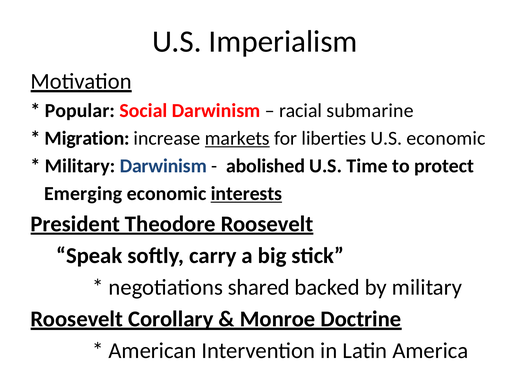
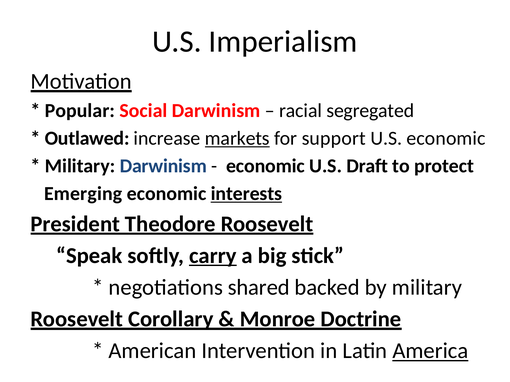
submarine: submarine -> segregated
Migration: Migration -> Outlawed
liberties: liberties -> support
abolished at (266, 166): abolished -> economic
Time: Time -> Draft
carry underline: none -> present
America underline: none -> present
